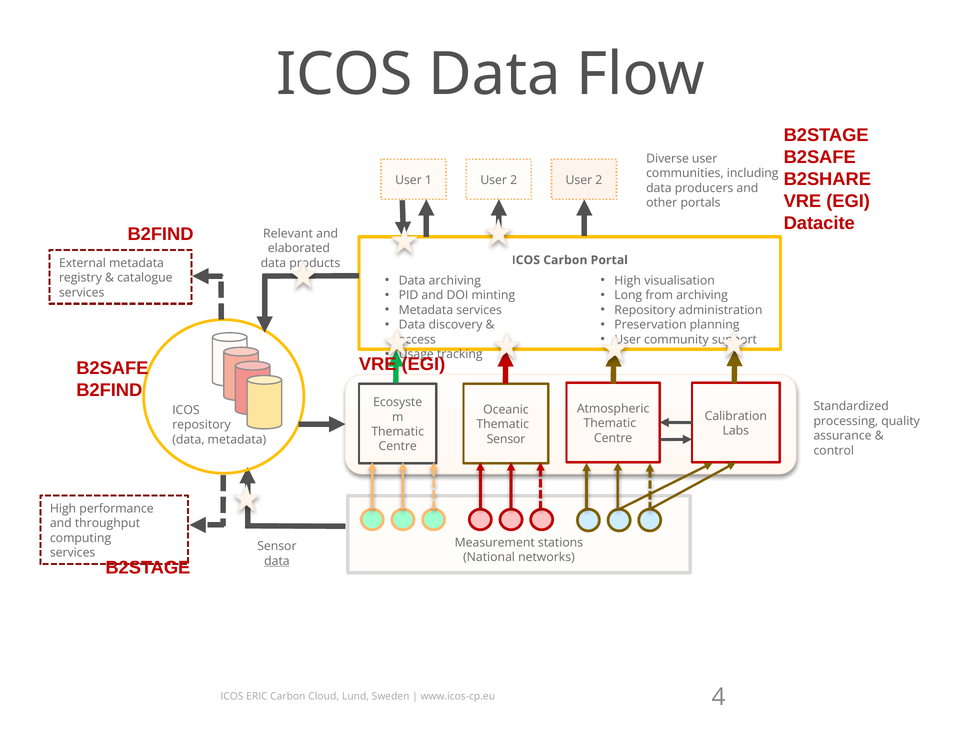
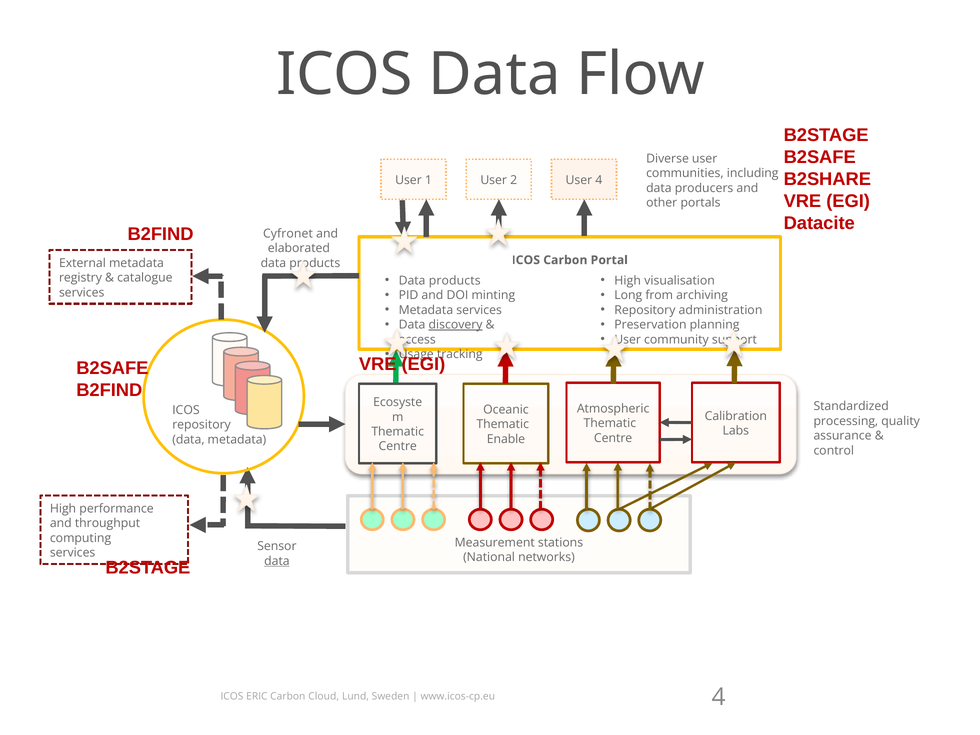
2 User 2: 2 -> 4
Relevant: Relevant -> Cyfronet
archiving at (455, 281): archiving -> products
discovery underline: none -> present
Sensor at (506, 439): Sensor -> Enable
